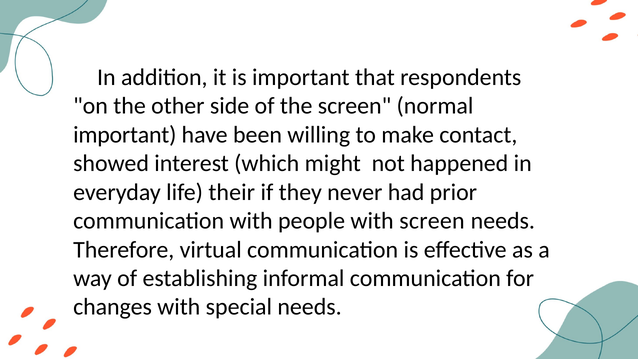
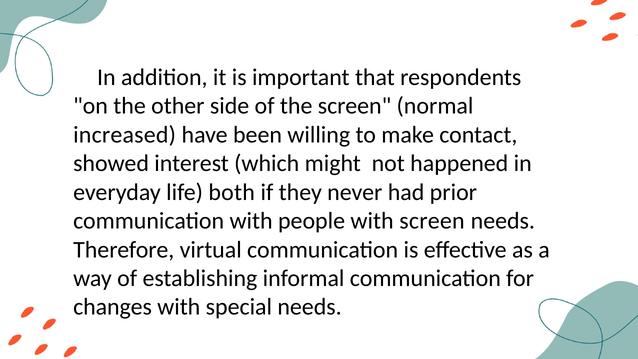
important at (125, 135): important -> increased
their: their -> both
